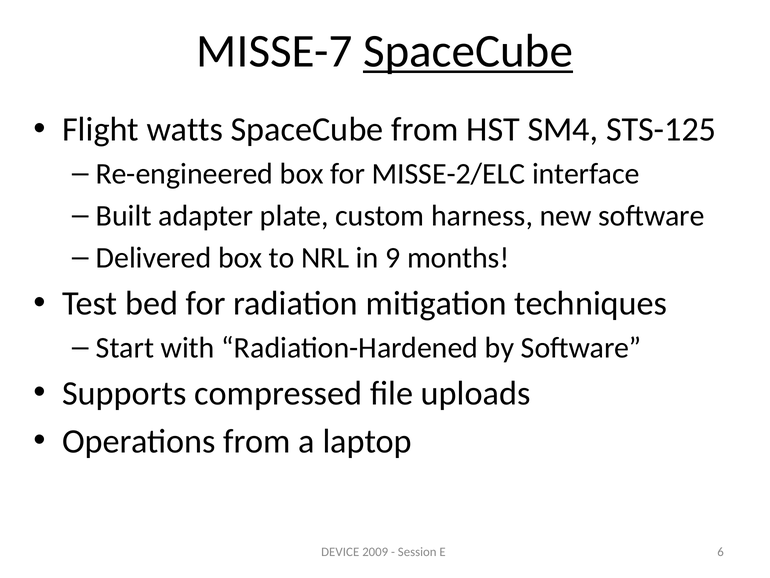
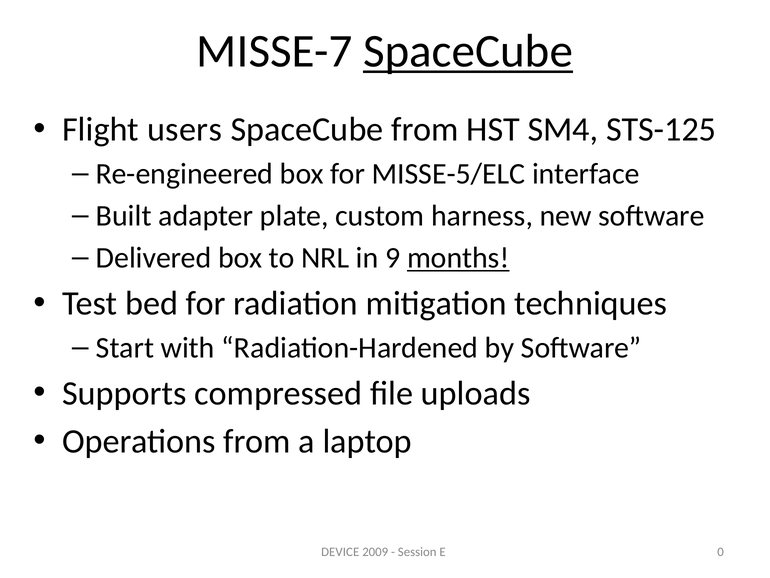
watts: watts -> users
MISSE-2/ELC: MISSE-2/ELC -> MISSE-5/ELC
months underline: none -> present
6: 6 -> 0
